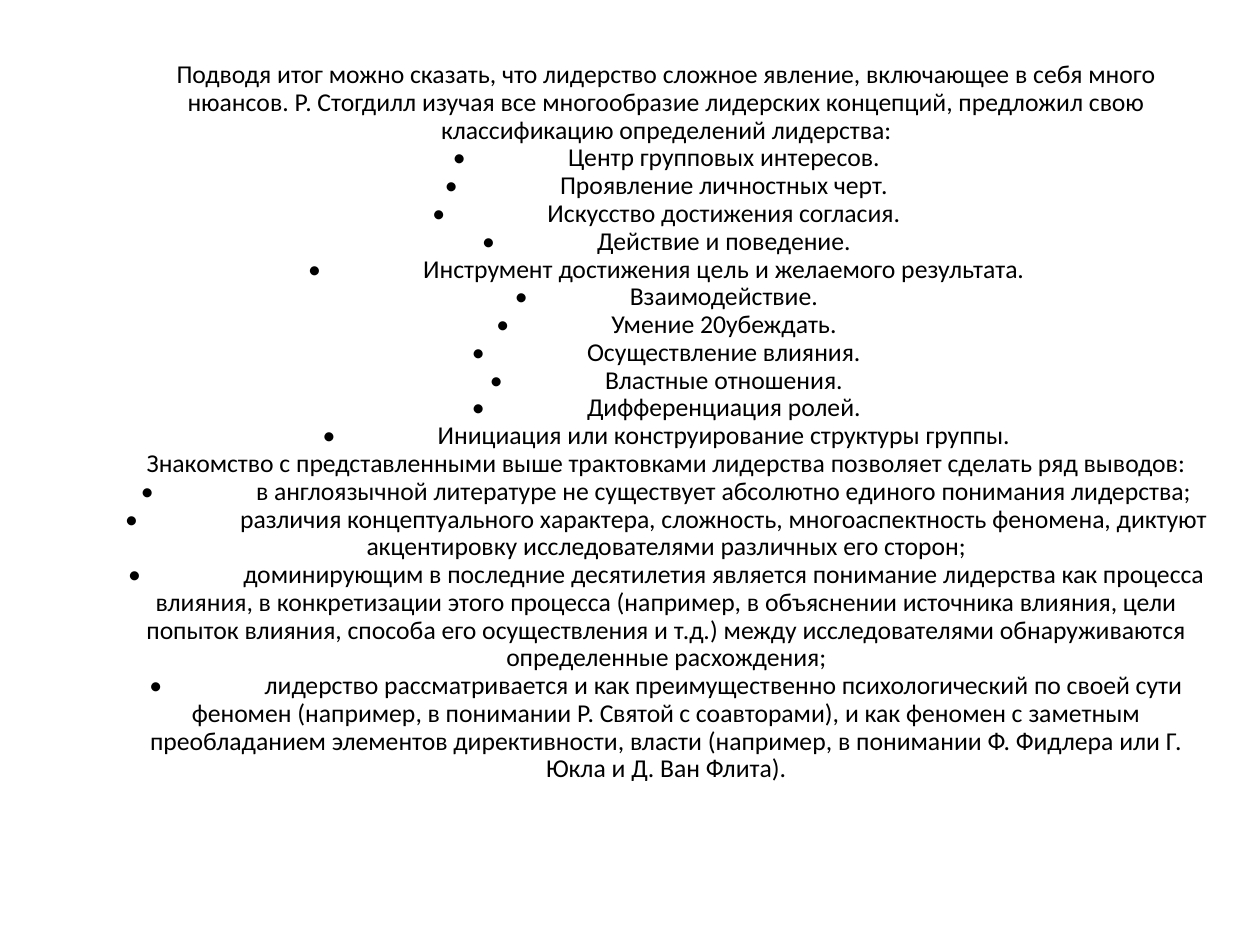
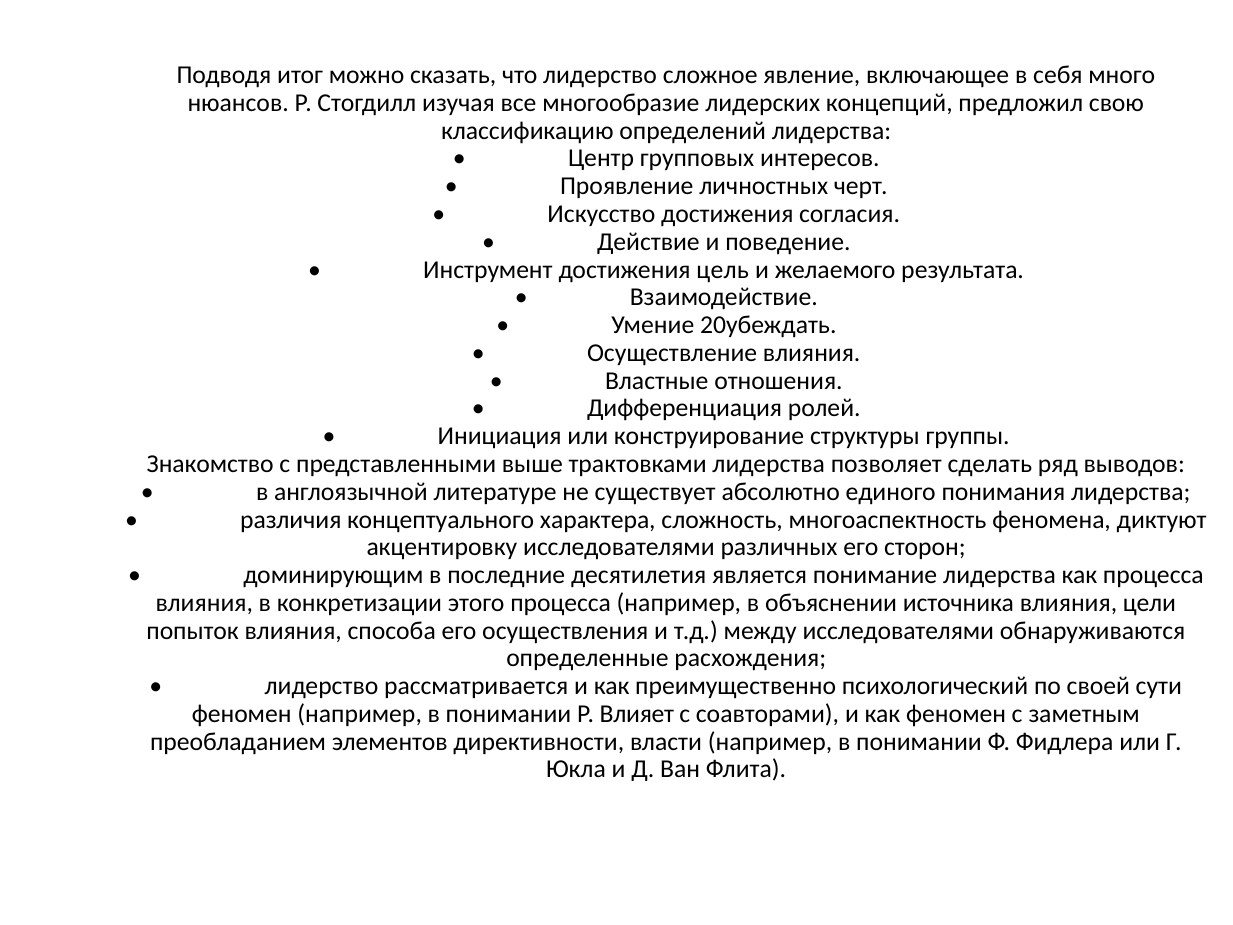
Святой: Святой -> Влияет
